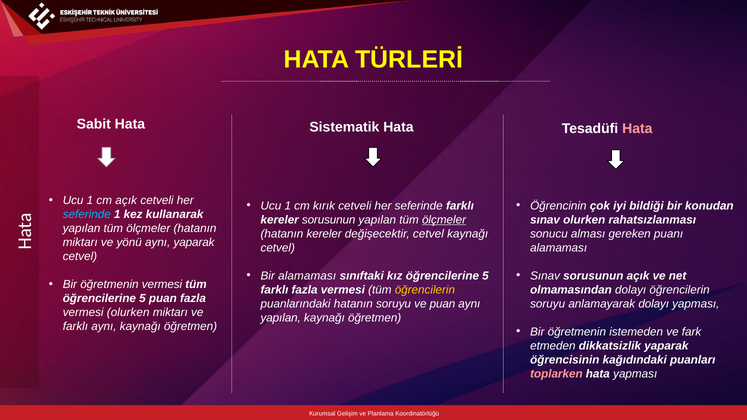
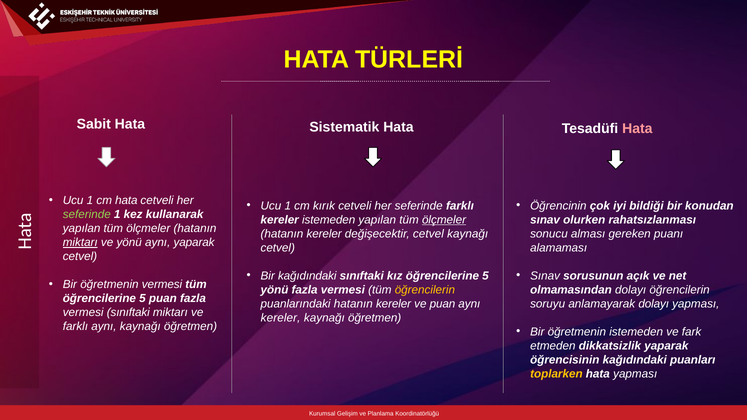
cm açık: açık -> hata
seferinde at (87, 214) colour: light blue -> light green
kereler sorusunun: sorusunun -> istemeden
miktarı at (80, 243) underline: none -> present
Bir alamaması: alamaması -> kağıdındaki
farklı at (274, 290): farklı -> yönü
puanlarındaki hatanın soruyu: soruyu -> kereler
vermesi olurken: olurken -> sınıftaki
yapılan at (281, 318): yapılan -> kereler
toplarken colour: pink -> yellow
